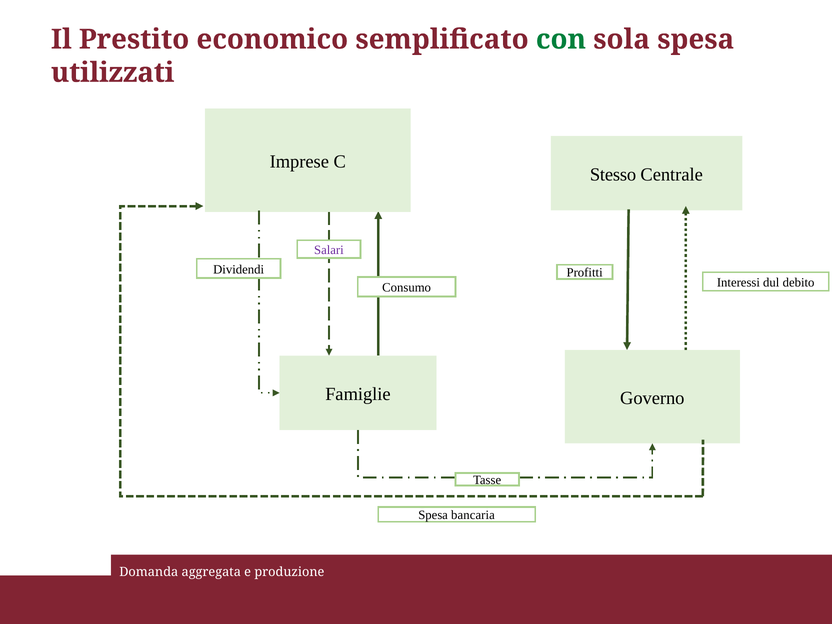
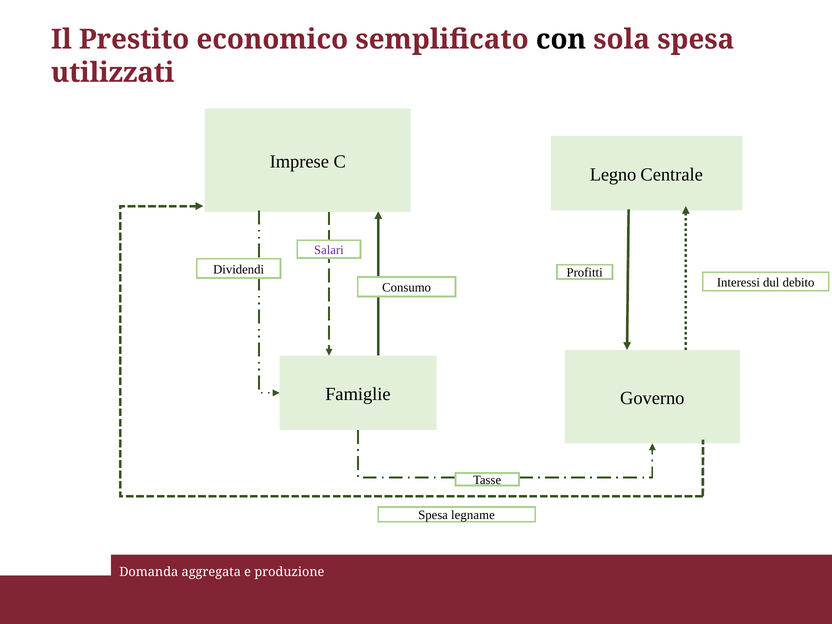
con colour: green -> black
Stesso: Stesso -> Legno
bancaria: bancaria -> legname
